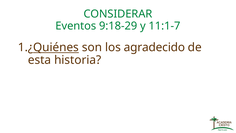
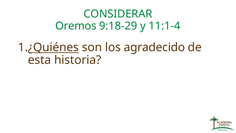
Eventos: Eventos -> Oremos
11:1-7: 11:1-7 -> 11:1-4
